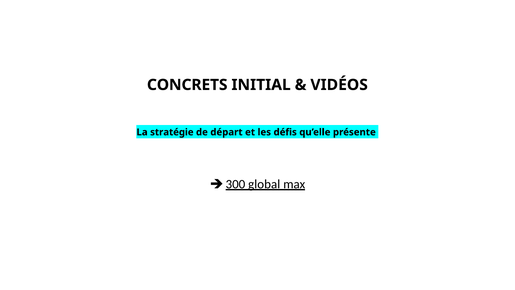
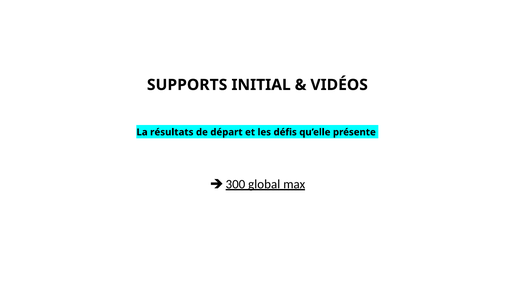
CONCRETS: CONCRETS -> SUPPORTS
stratégie: stratégie -> résultats
